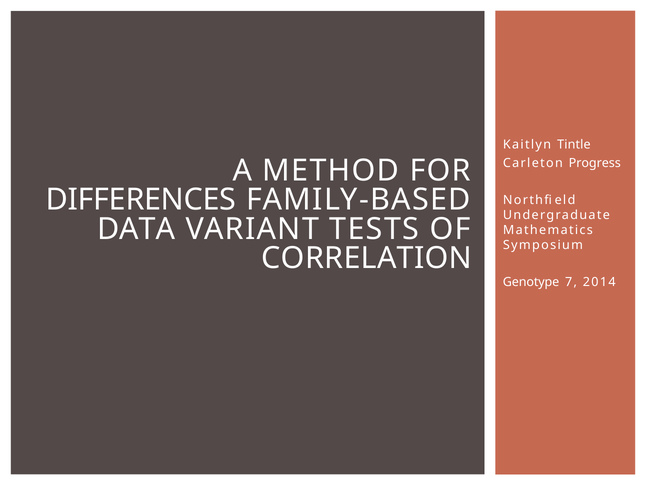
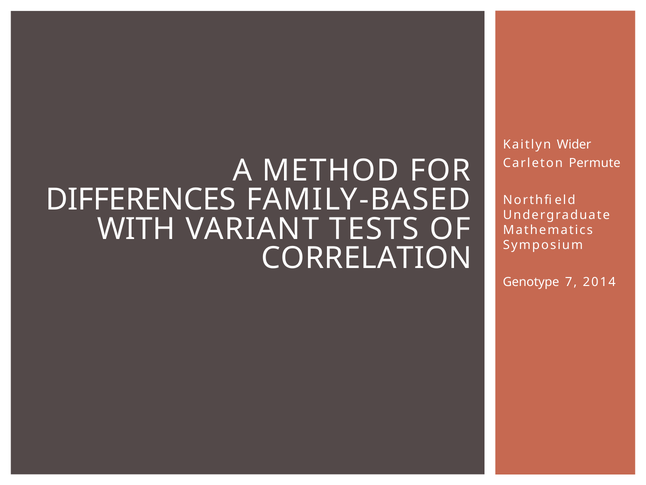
Tintle: Tintle -> Wider
Progress: Progress -> Permute
DATA: DATA -> WITH
